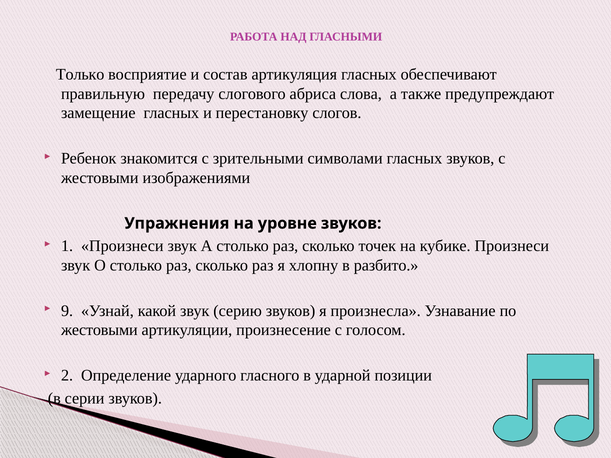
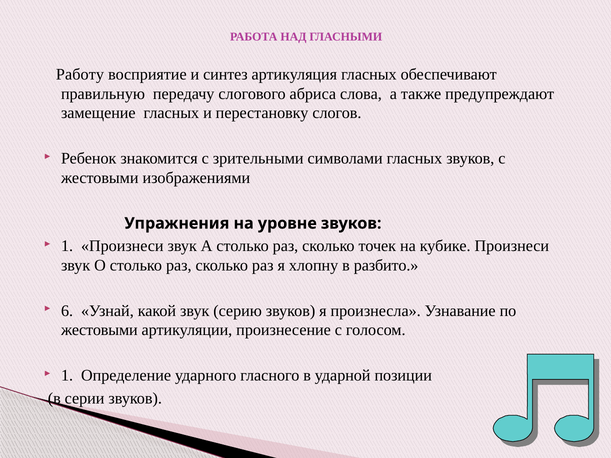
Только: Только -> Работу
состав: состав -> синтез
9: 9 -> 6
2 at (67, 376): 2 -> 1
